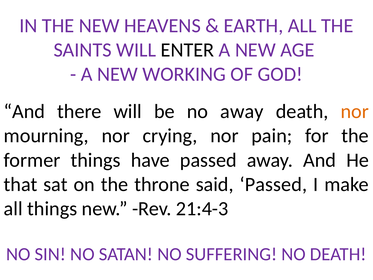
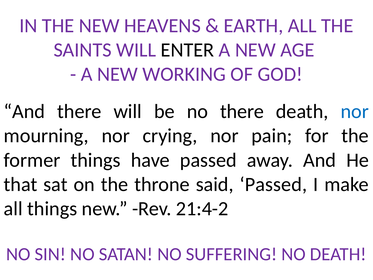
no away: away -> there
nor at (355, 111) colour: orange -> blue
21:4-3: 21:4-3 -> 21:4-2
